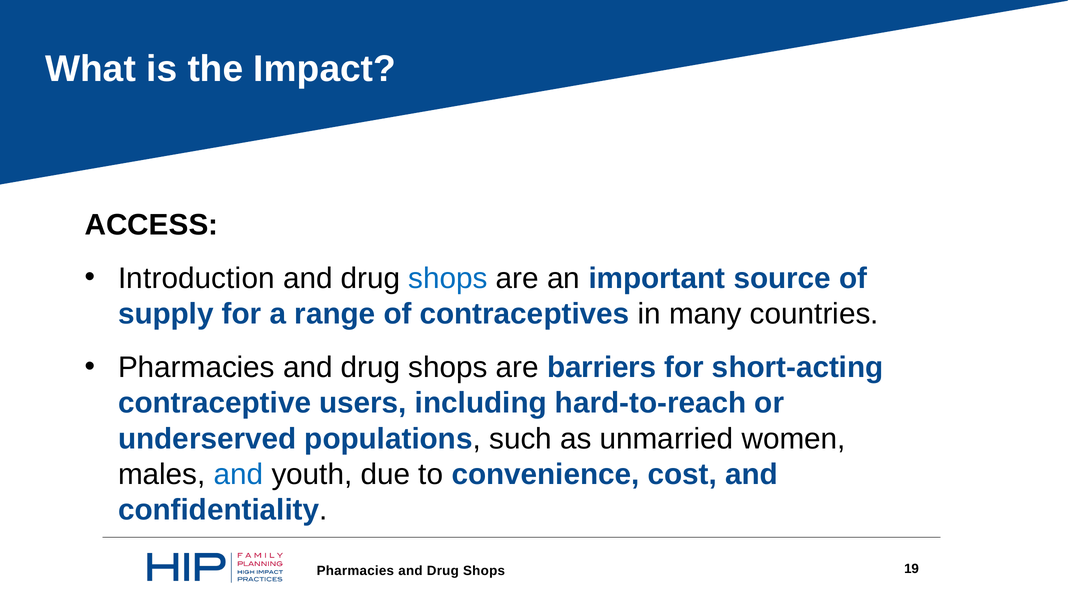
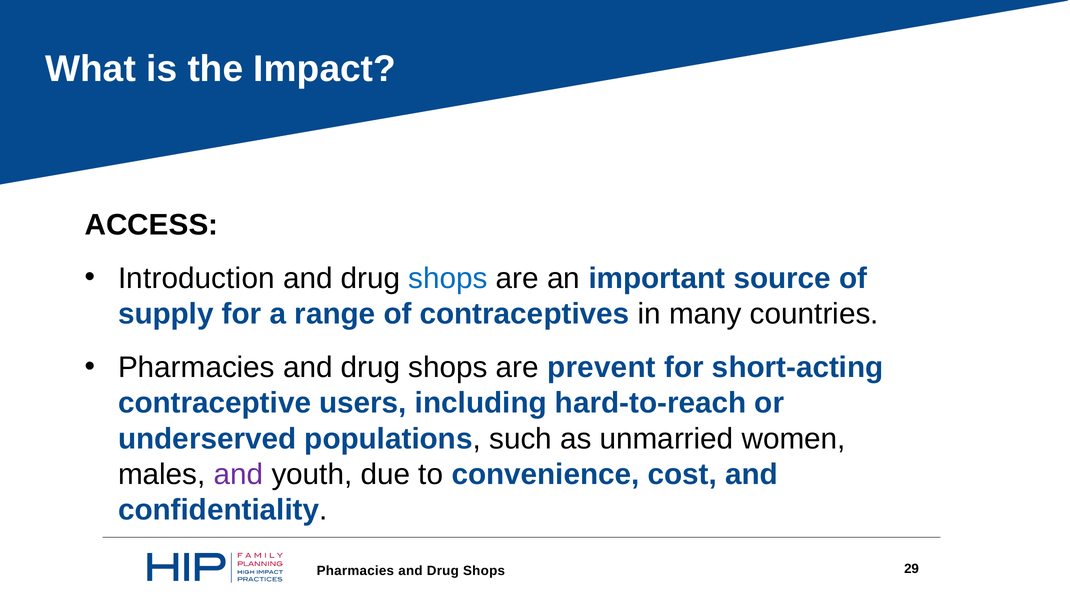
barriers: barriers -> prevent
and at (239, 474) colour: blue -> purple
19: 19 -> 29
